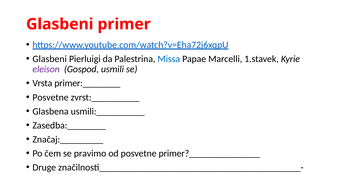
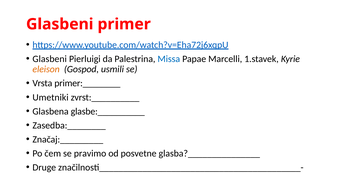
eleison colour: purple -> orange
Posvetne at (51, 97): Posvetne -> Umetniki
usmili:__________: usmili:__________ -> glasbe:__________
primer?_______________: primer?_______________ -> glasba?_______________
